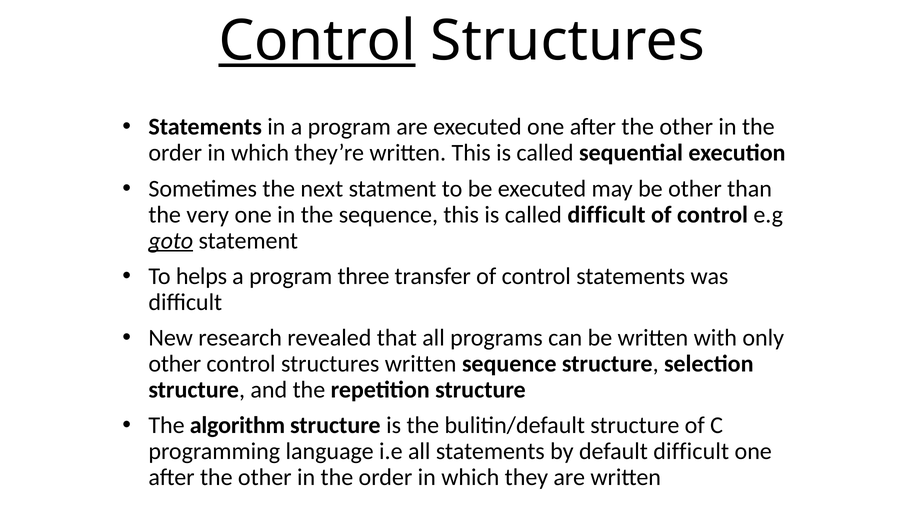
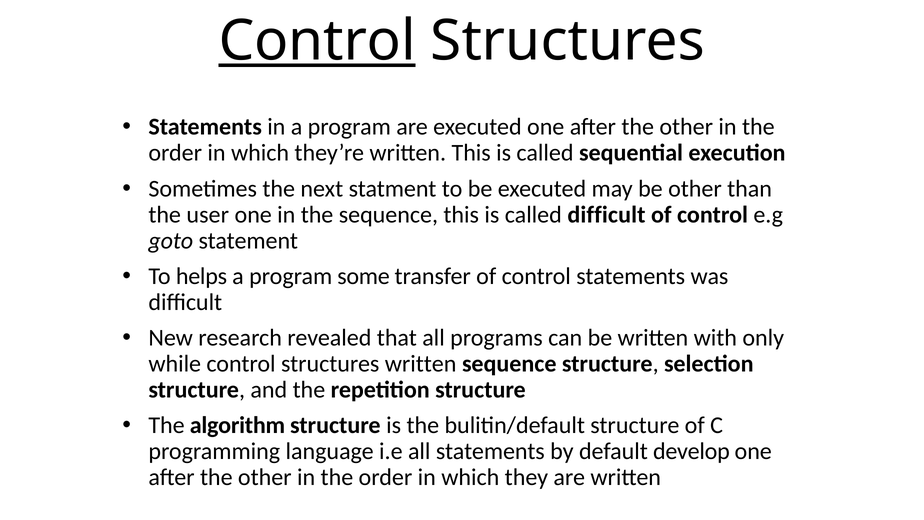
very: very -> user
goto underline: present -> none
three: three -> some
other at (175, 364): other -> while
default difficult: difficult -> develop
